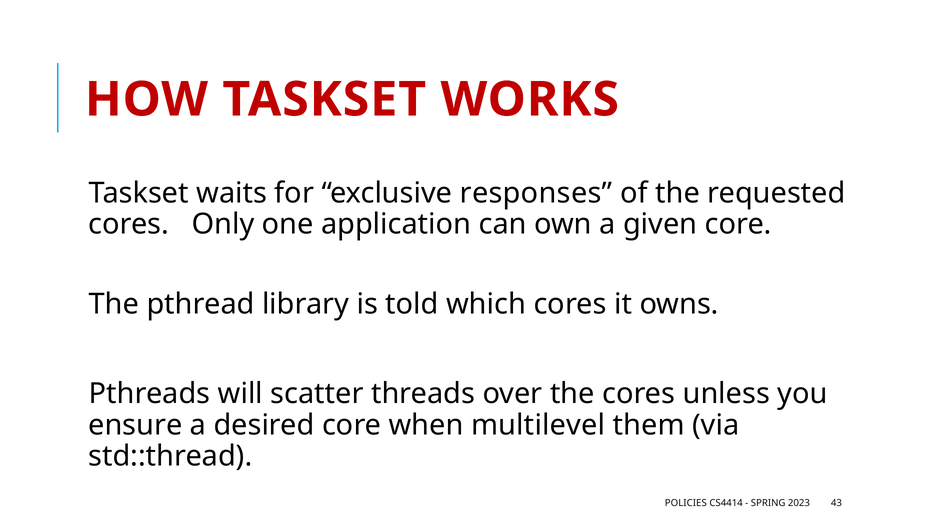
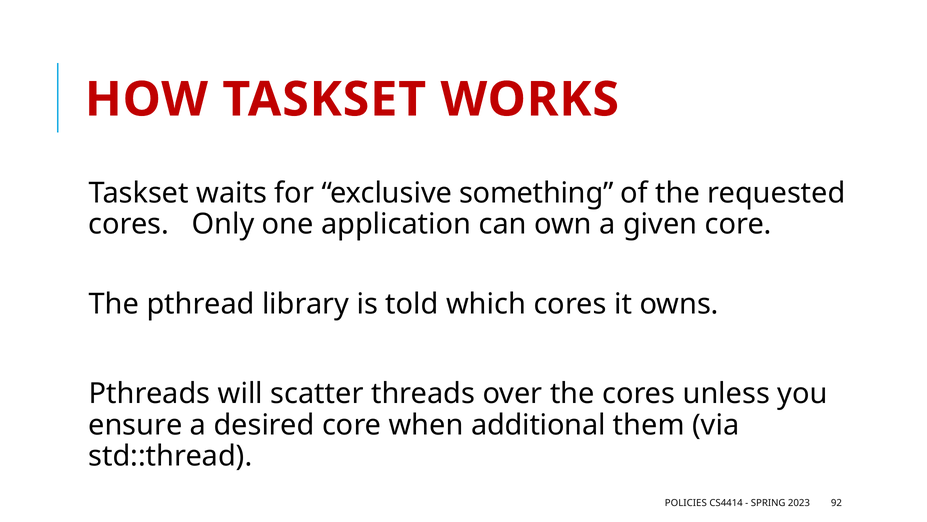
responses: responses -> something
multilevel: multilevel -> additional
43: 43 -> 92
